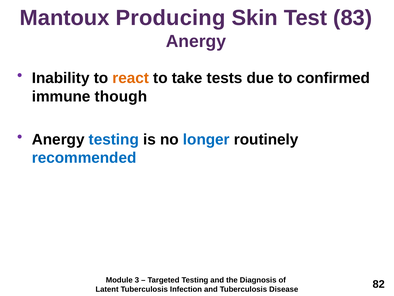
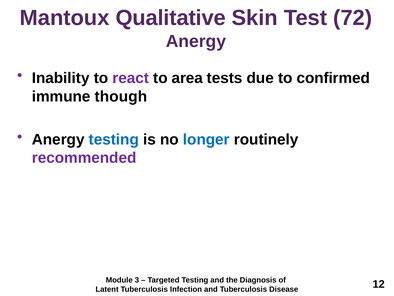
Producing: Producing -> Qualitative
83: 83 -> 72
react colour: orange -> purple
take: take -> area
recommended colour: blue -> purple
82: 82 -> 12
